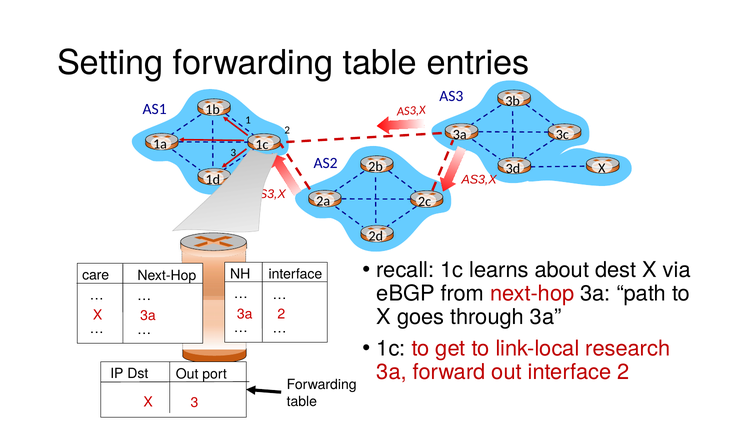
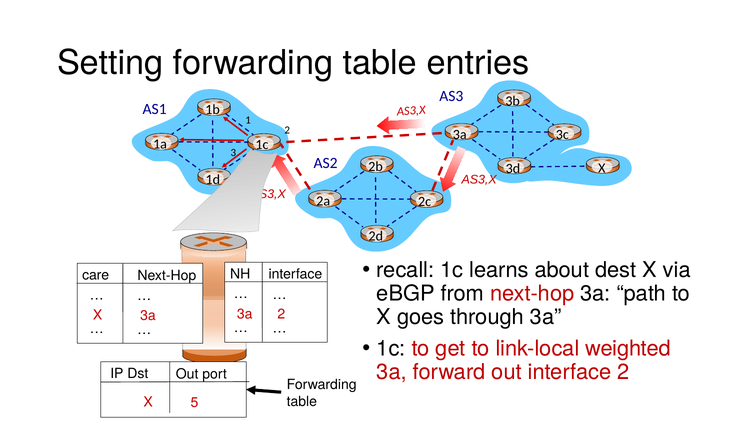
research: research -> weighted
X 3: 3 -> 5
